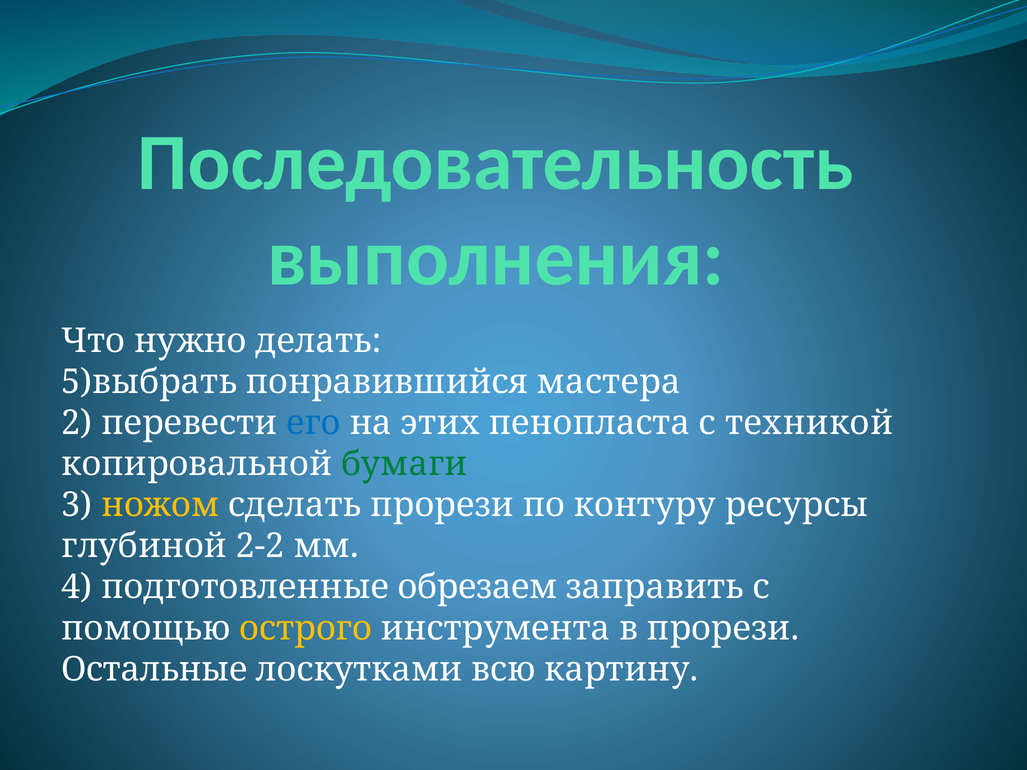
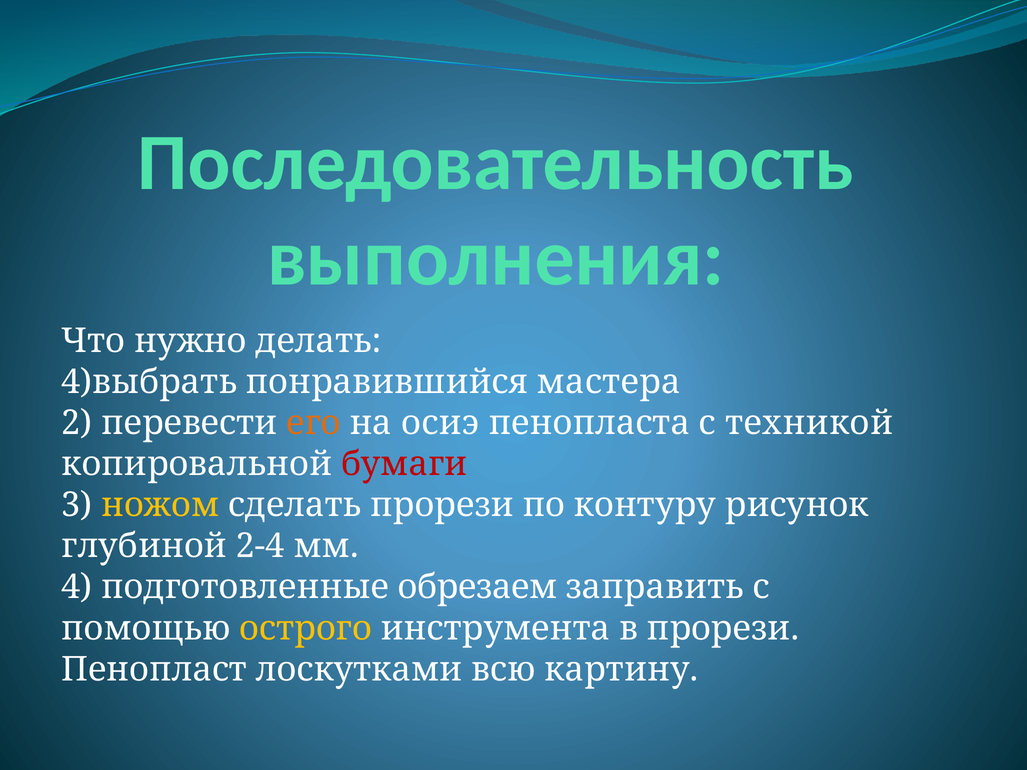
5)выбрать: 5)выбрать -> 4)выбрать
его colour: blue -> orange
этих: этих -> осиэ
бумаги colour: green -> red
ресурсы: ресурсы -> рисунок
2-2: 2-2 -> 2-4
Остальные: Остальные -> Пенопласт
